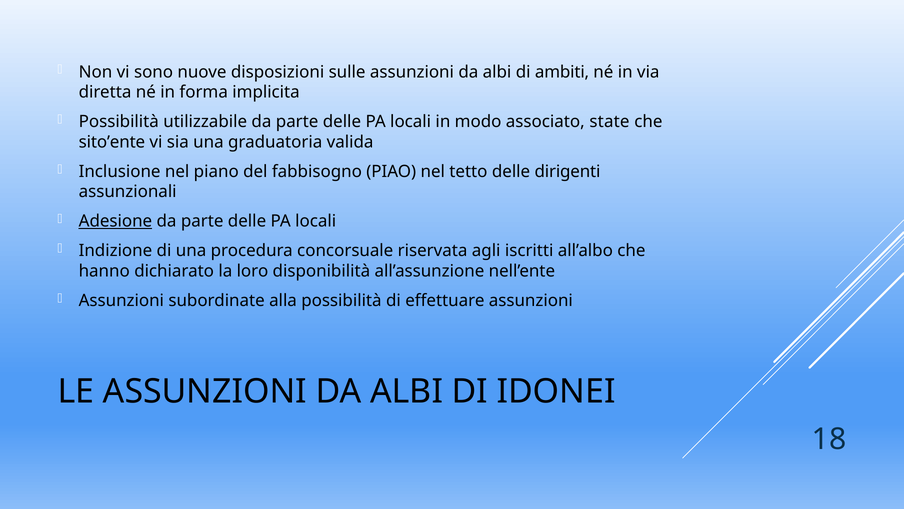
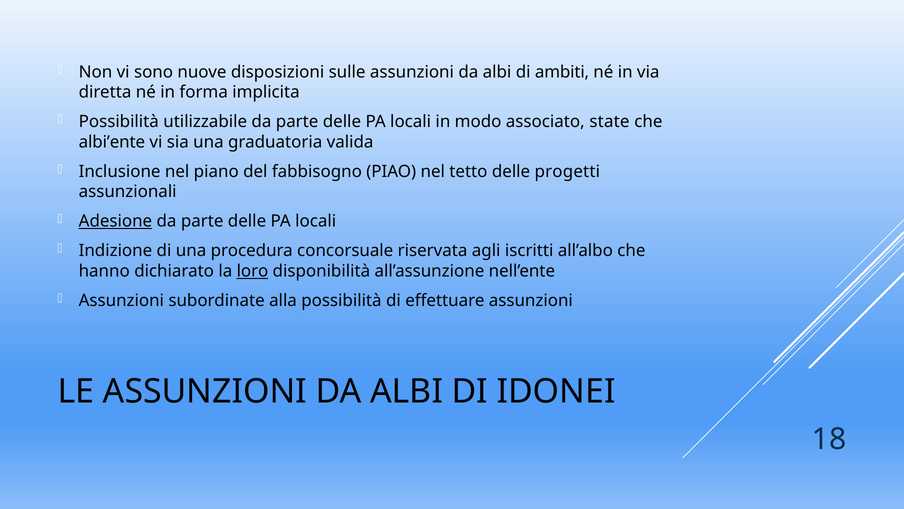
sito’ente: sito’ente -> albi’ente
dirigenti: dirigenti -> progetti
loro underline: none -> present
